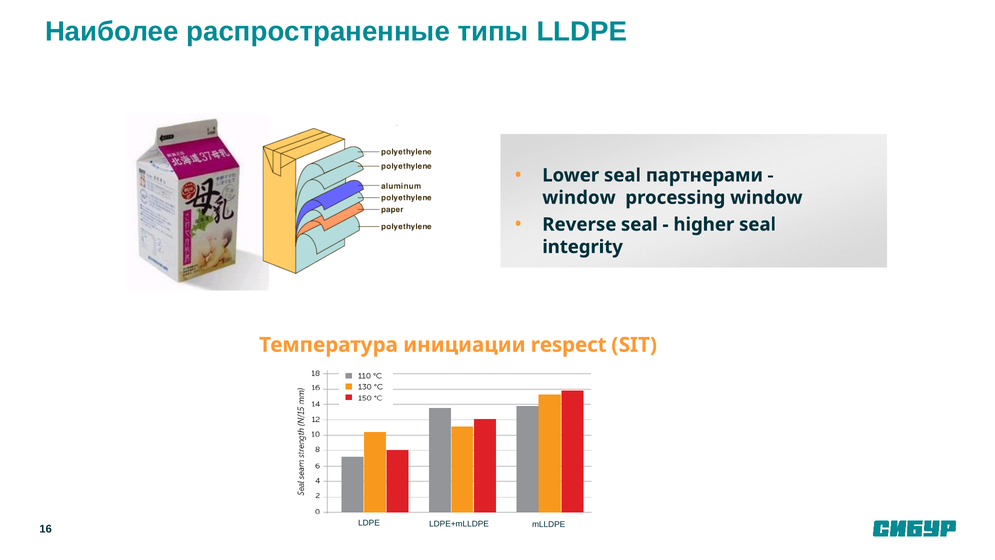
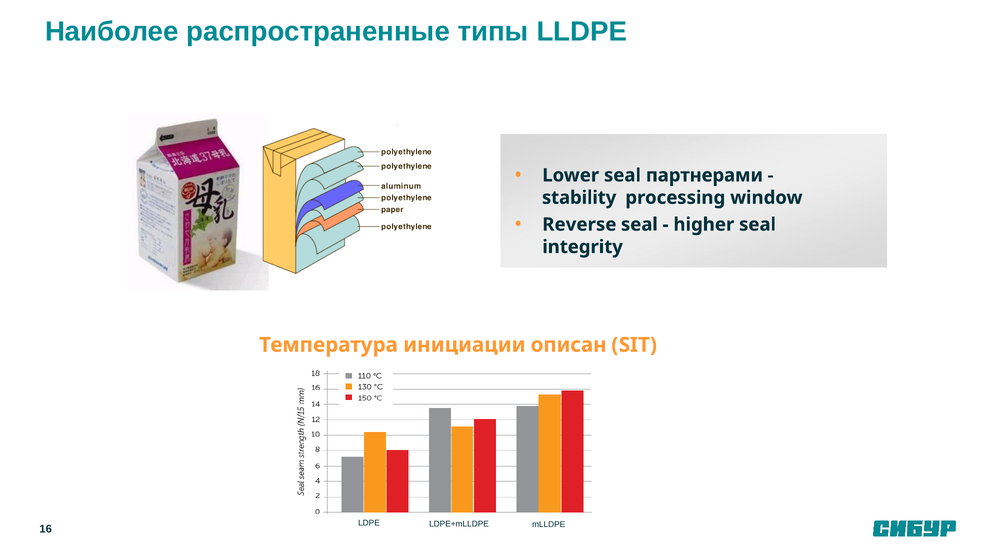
window at (579, 198): window -> stability
respect: respect -> описан
